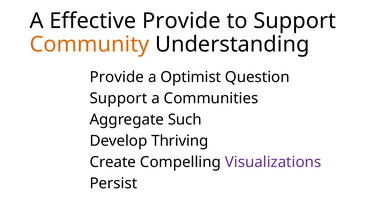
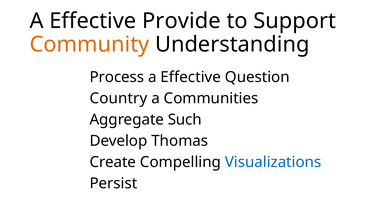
Provide at (117, 77): Provide -> Process
Optimist at (191, 77): Optimist -> Effective
Support at (118, 98): Support -> Country
Thriving: Thriving -> Thomas
Visualizations colour: purple -> blue
